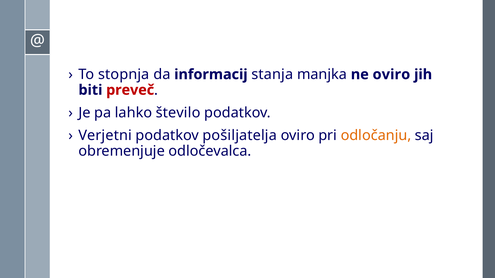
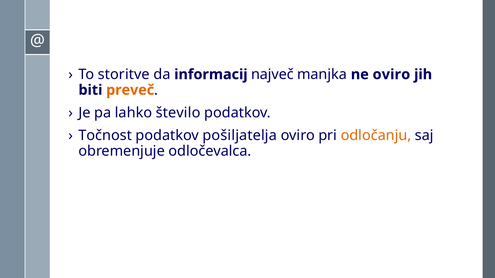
stopnja: stopnja -> storitve
stanja: stanja -> največ
preveč colour: red -> orange
Verjetni: Verjetni -> Točnost
